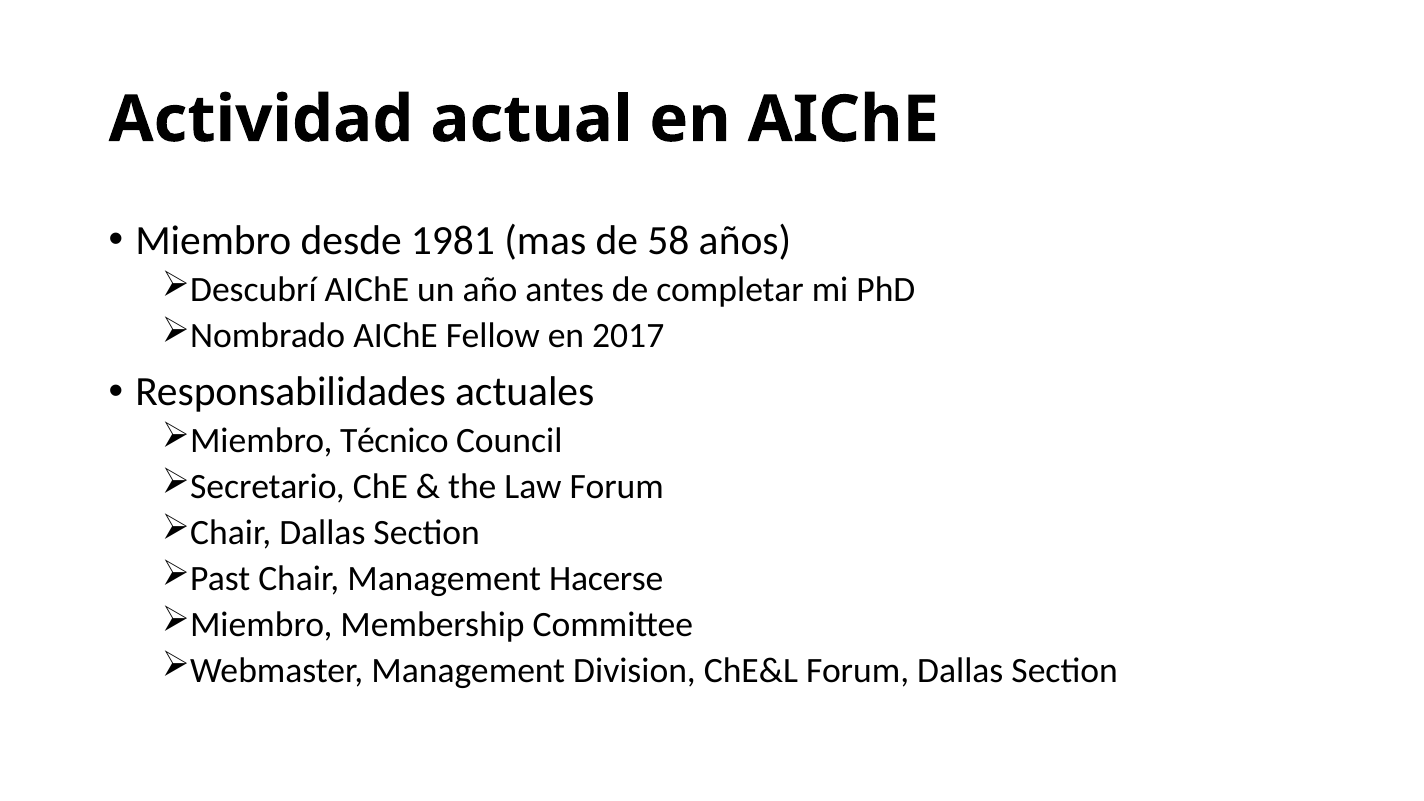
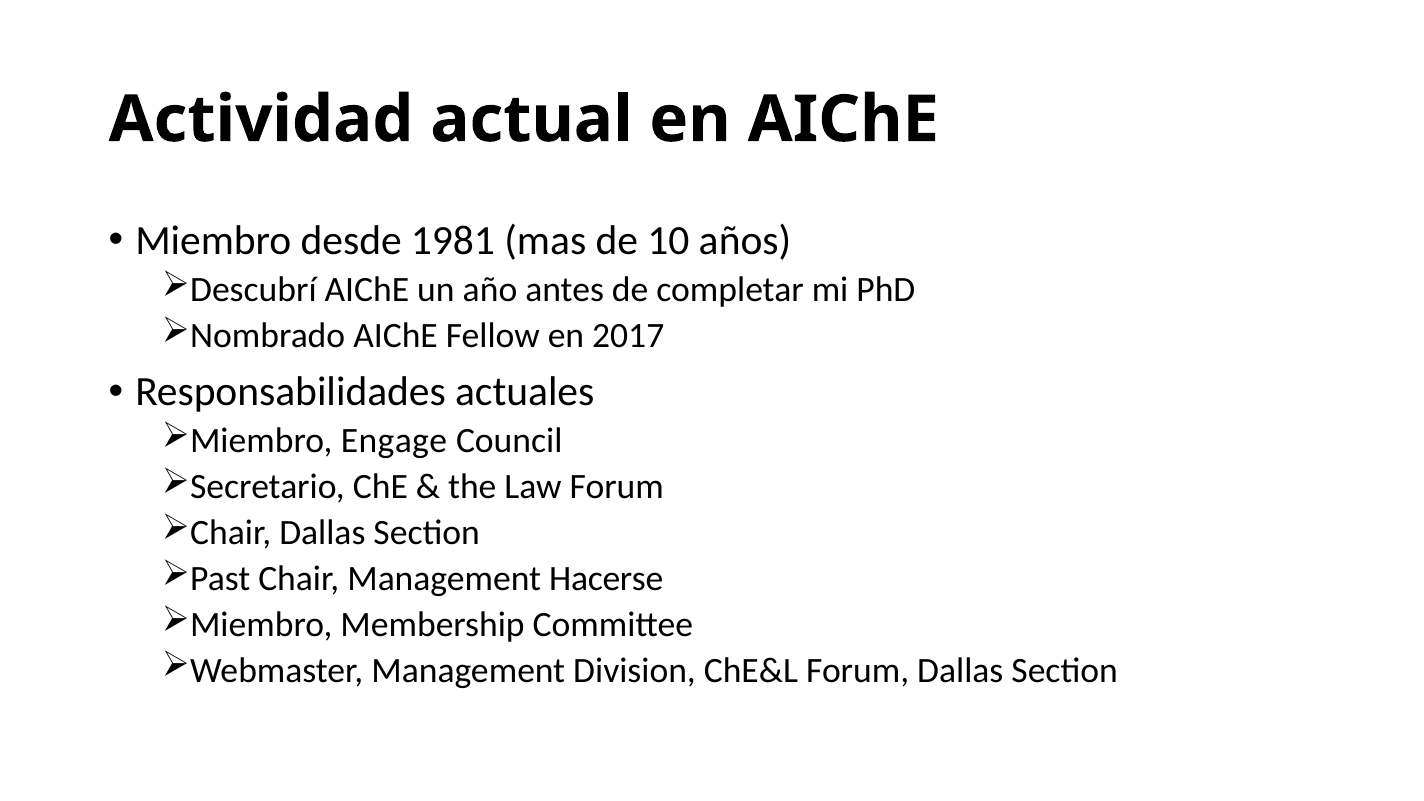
58: 58 -> 10
Técnico: Técnico -> Engage
